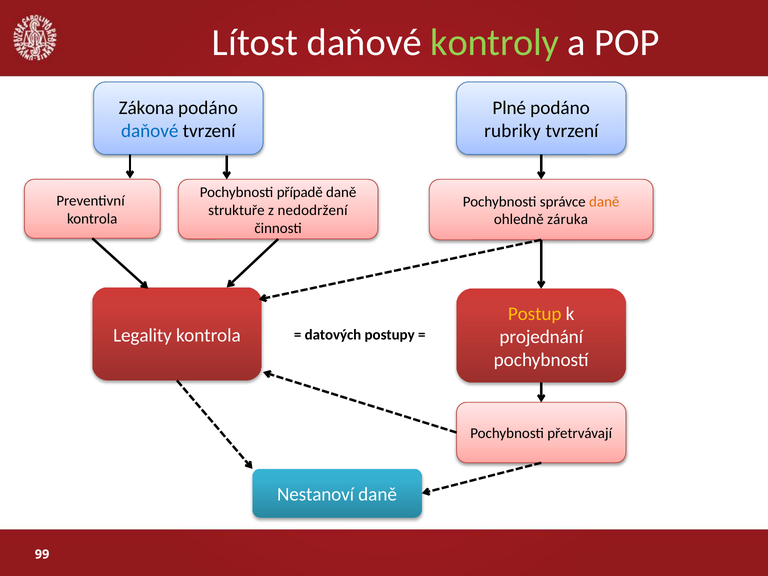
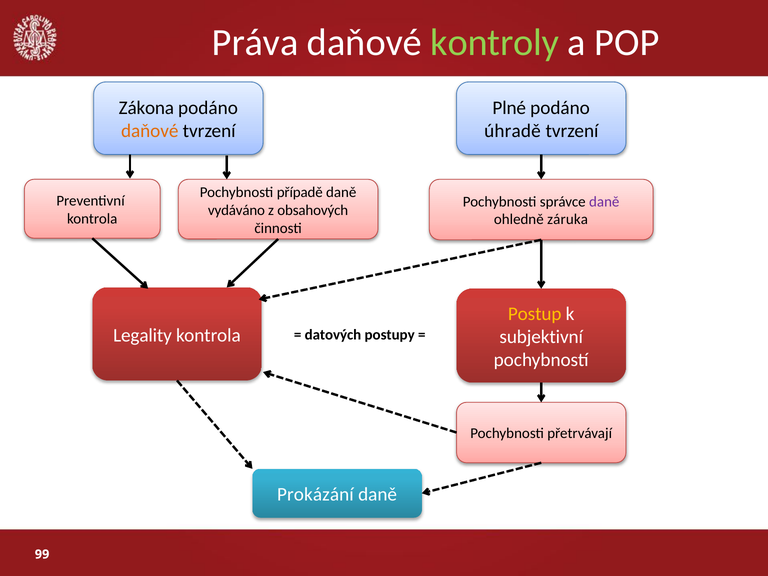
Lítost: Lítost -> Práva
daňové at (150, 131) colour: blue -> orange
rubriky: rubriky -> úhradě
daně at (604, 202) colour: orange -> purple
struktuře: struktuře -> vydáváno
nedodržení: nedodržení -> obsahových
projednání: projednání -> subjektivní
Nestanoví: Nestanoví -> Prokázání
